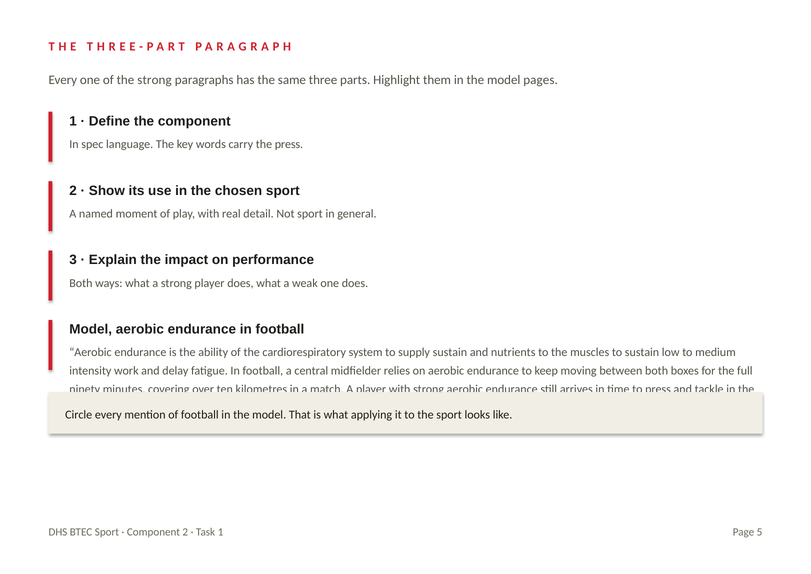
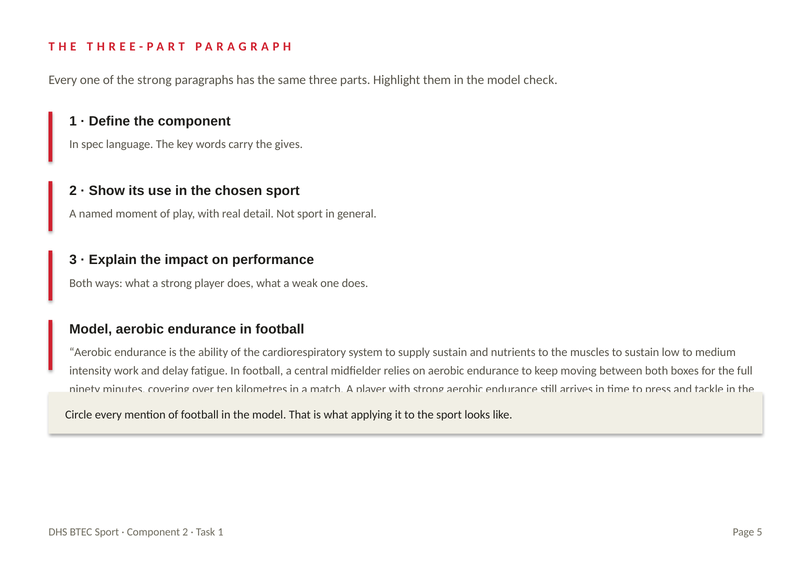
pages: pages -> check
the press: press -> gives
